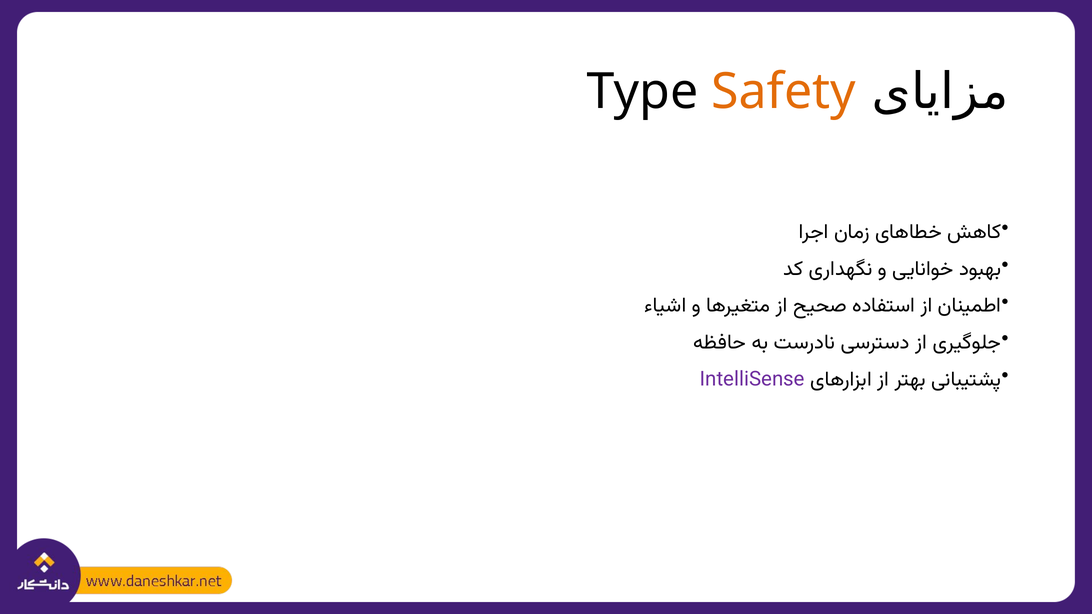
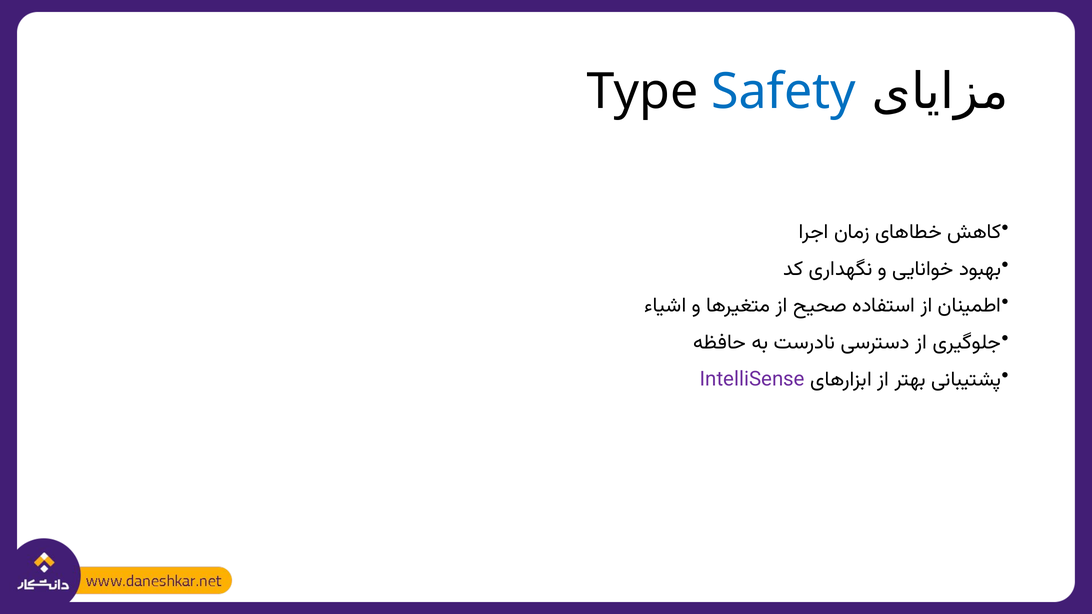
Safety colour: orange -> blue
